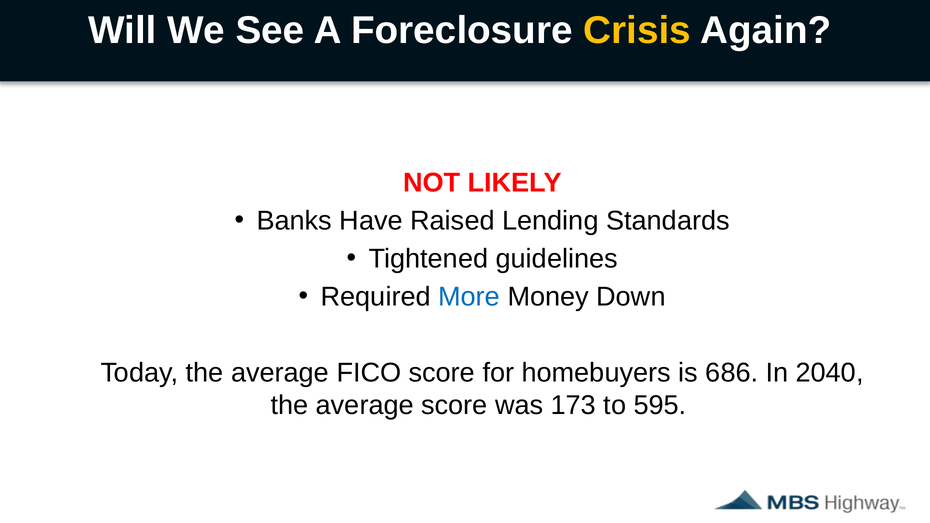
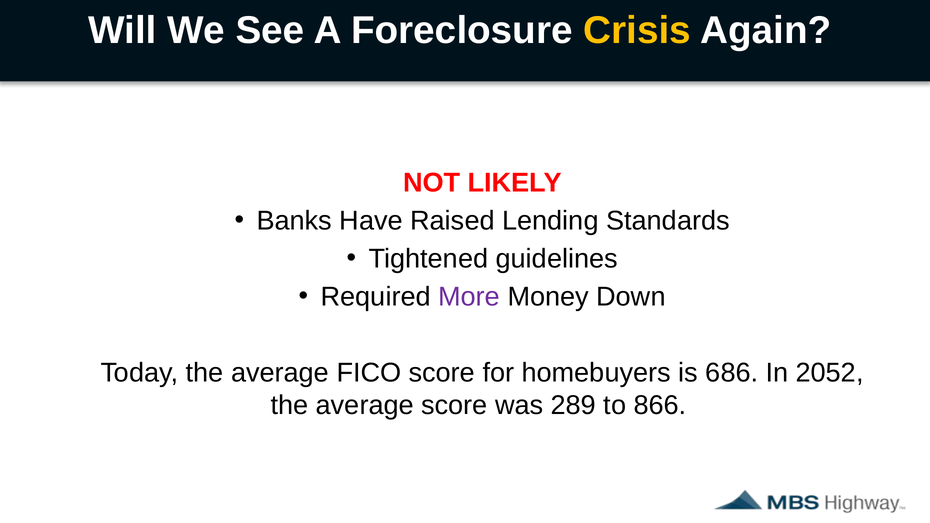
More colour: blue -> purple
2040: 2040 -> 2052
173: 173 -> 289
595: 595 -> 866
